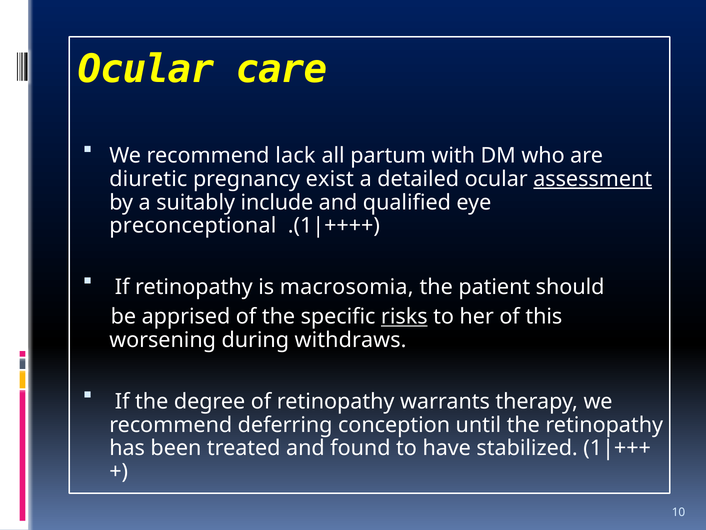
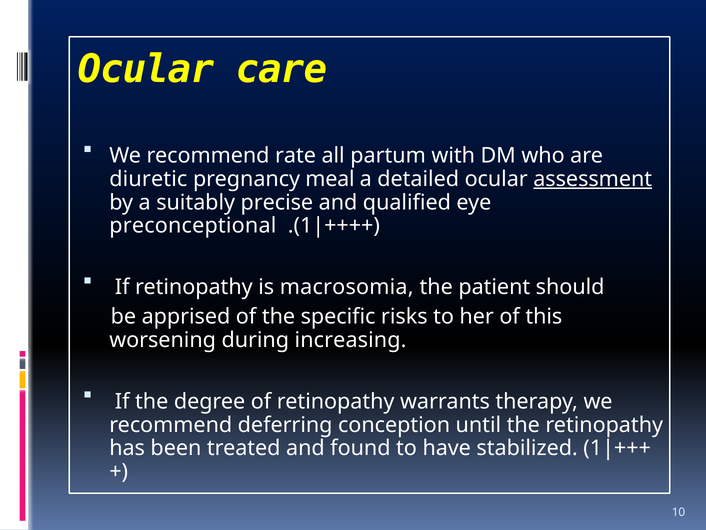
lack: lack -> rate
exist: exist -> meal
include: include -> precise
risks underline: present -> none
withdraws: withdraws -> increasing
